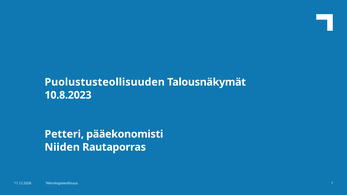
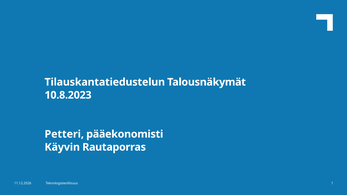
Puolustusteollisuuden: Puolustusteollisuuden -> Tilauskantatiedustelun
Niiden: Niiden -> Käyvin
